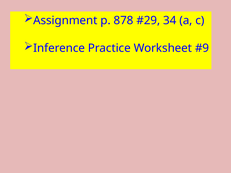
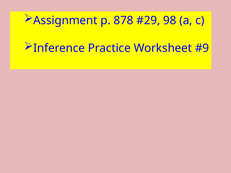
34: 34 -> 98
